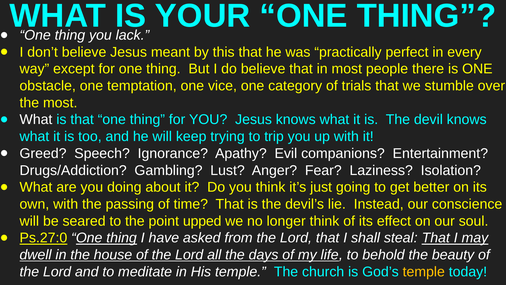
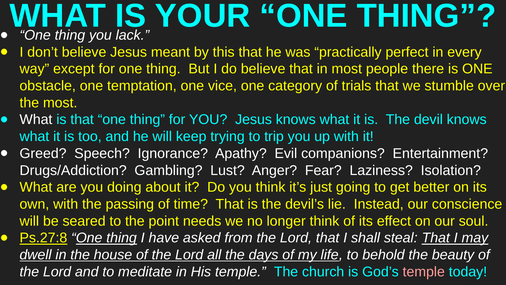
upped: upped -> needs
Ps.27:0: Ps.27:0 -> Ps.27:8
temple at (424, 271) colour: yellow -> pink
